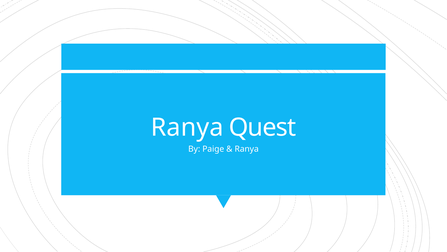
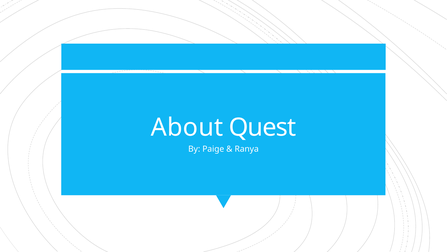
Ranya at (187, 127): Ranya -> About
